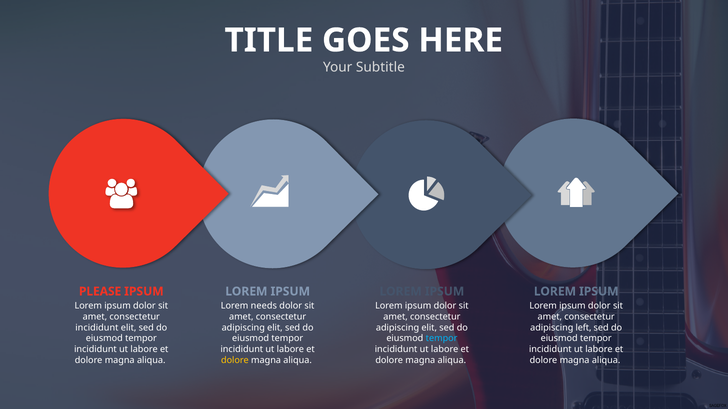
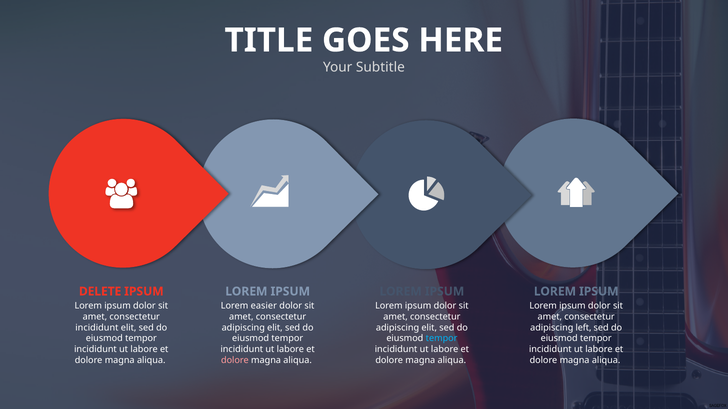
PLEASE: PLEASE -> DELETE
needs: needs -> easier
dolore at (235, 361) colour: yellow -> pink
